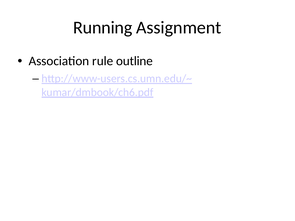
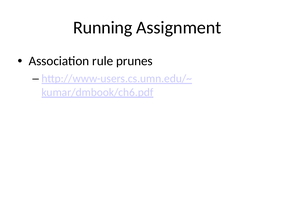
outline: outline -> prunes
